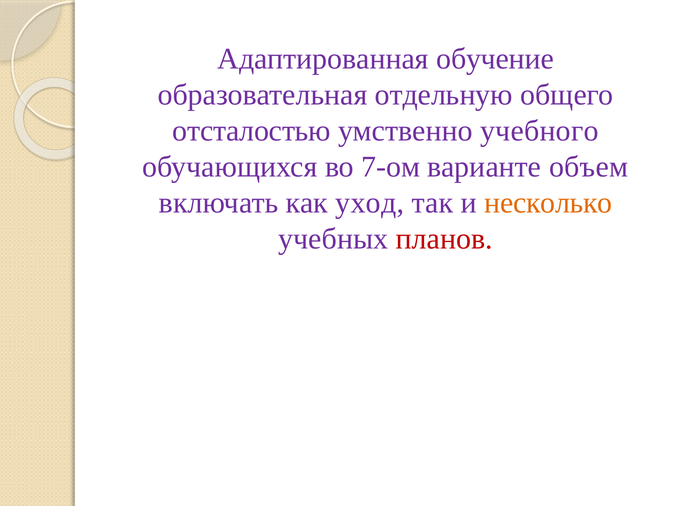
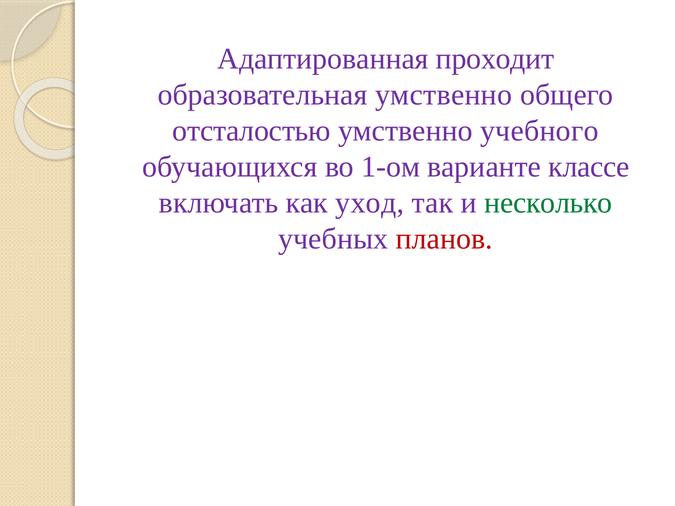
обучение: обучение -> проходит
образовательная отдельную: отдельную -> умственно
7-ом: 7-ом -> 1-ом
объем: объем -> классе
несколько colour: orange -> green
